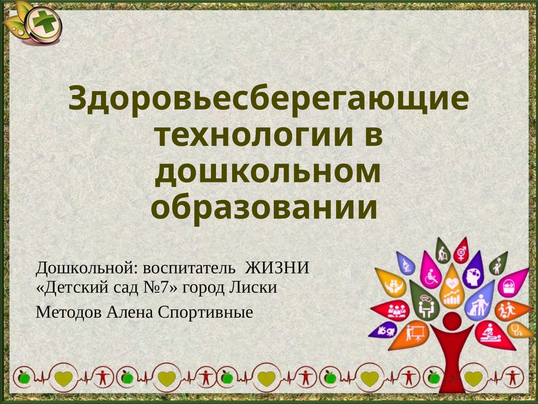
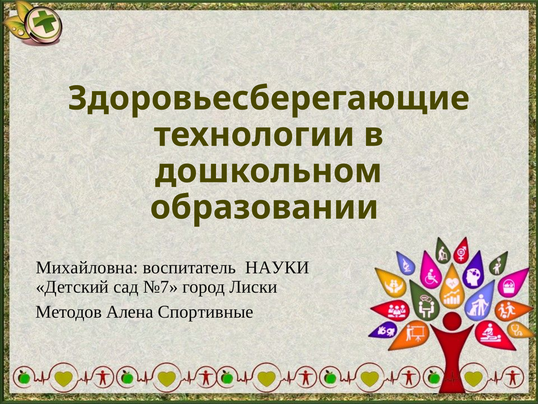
Дошкольной: Дошкольной -> Михайловна
ЖИЗНИ: ЖИЗНИ -> НАУКИ
